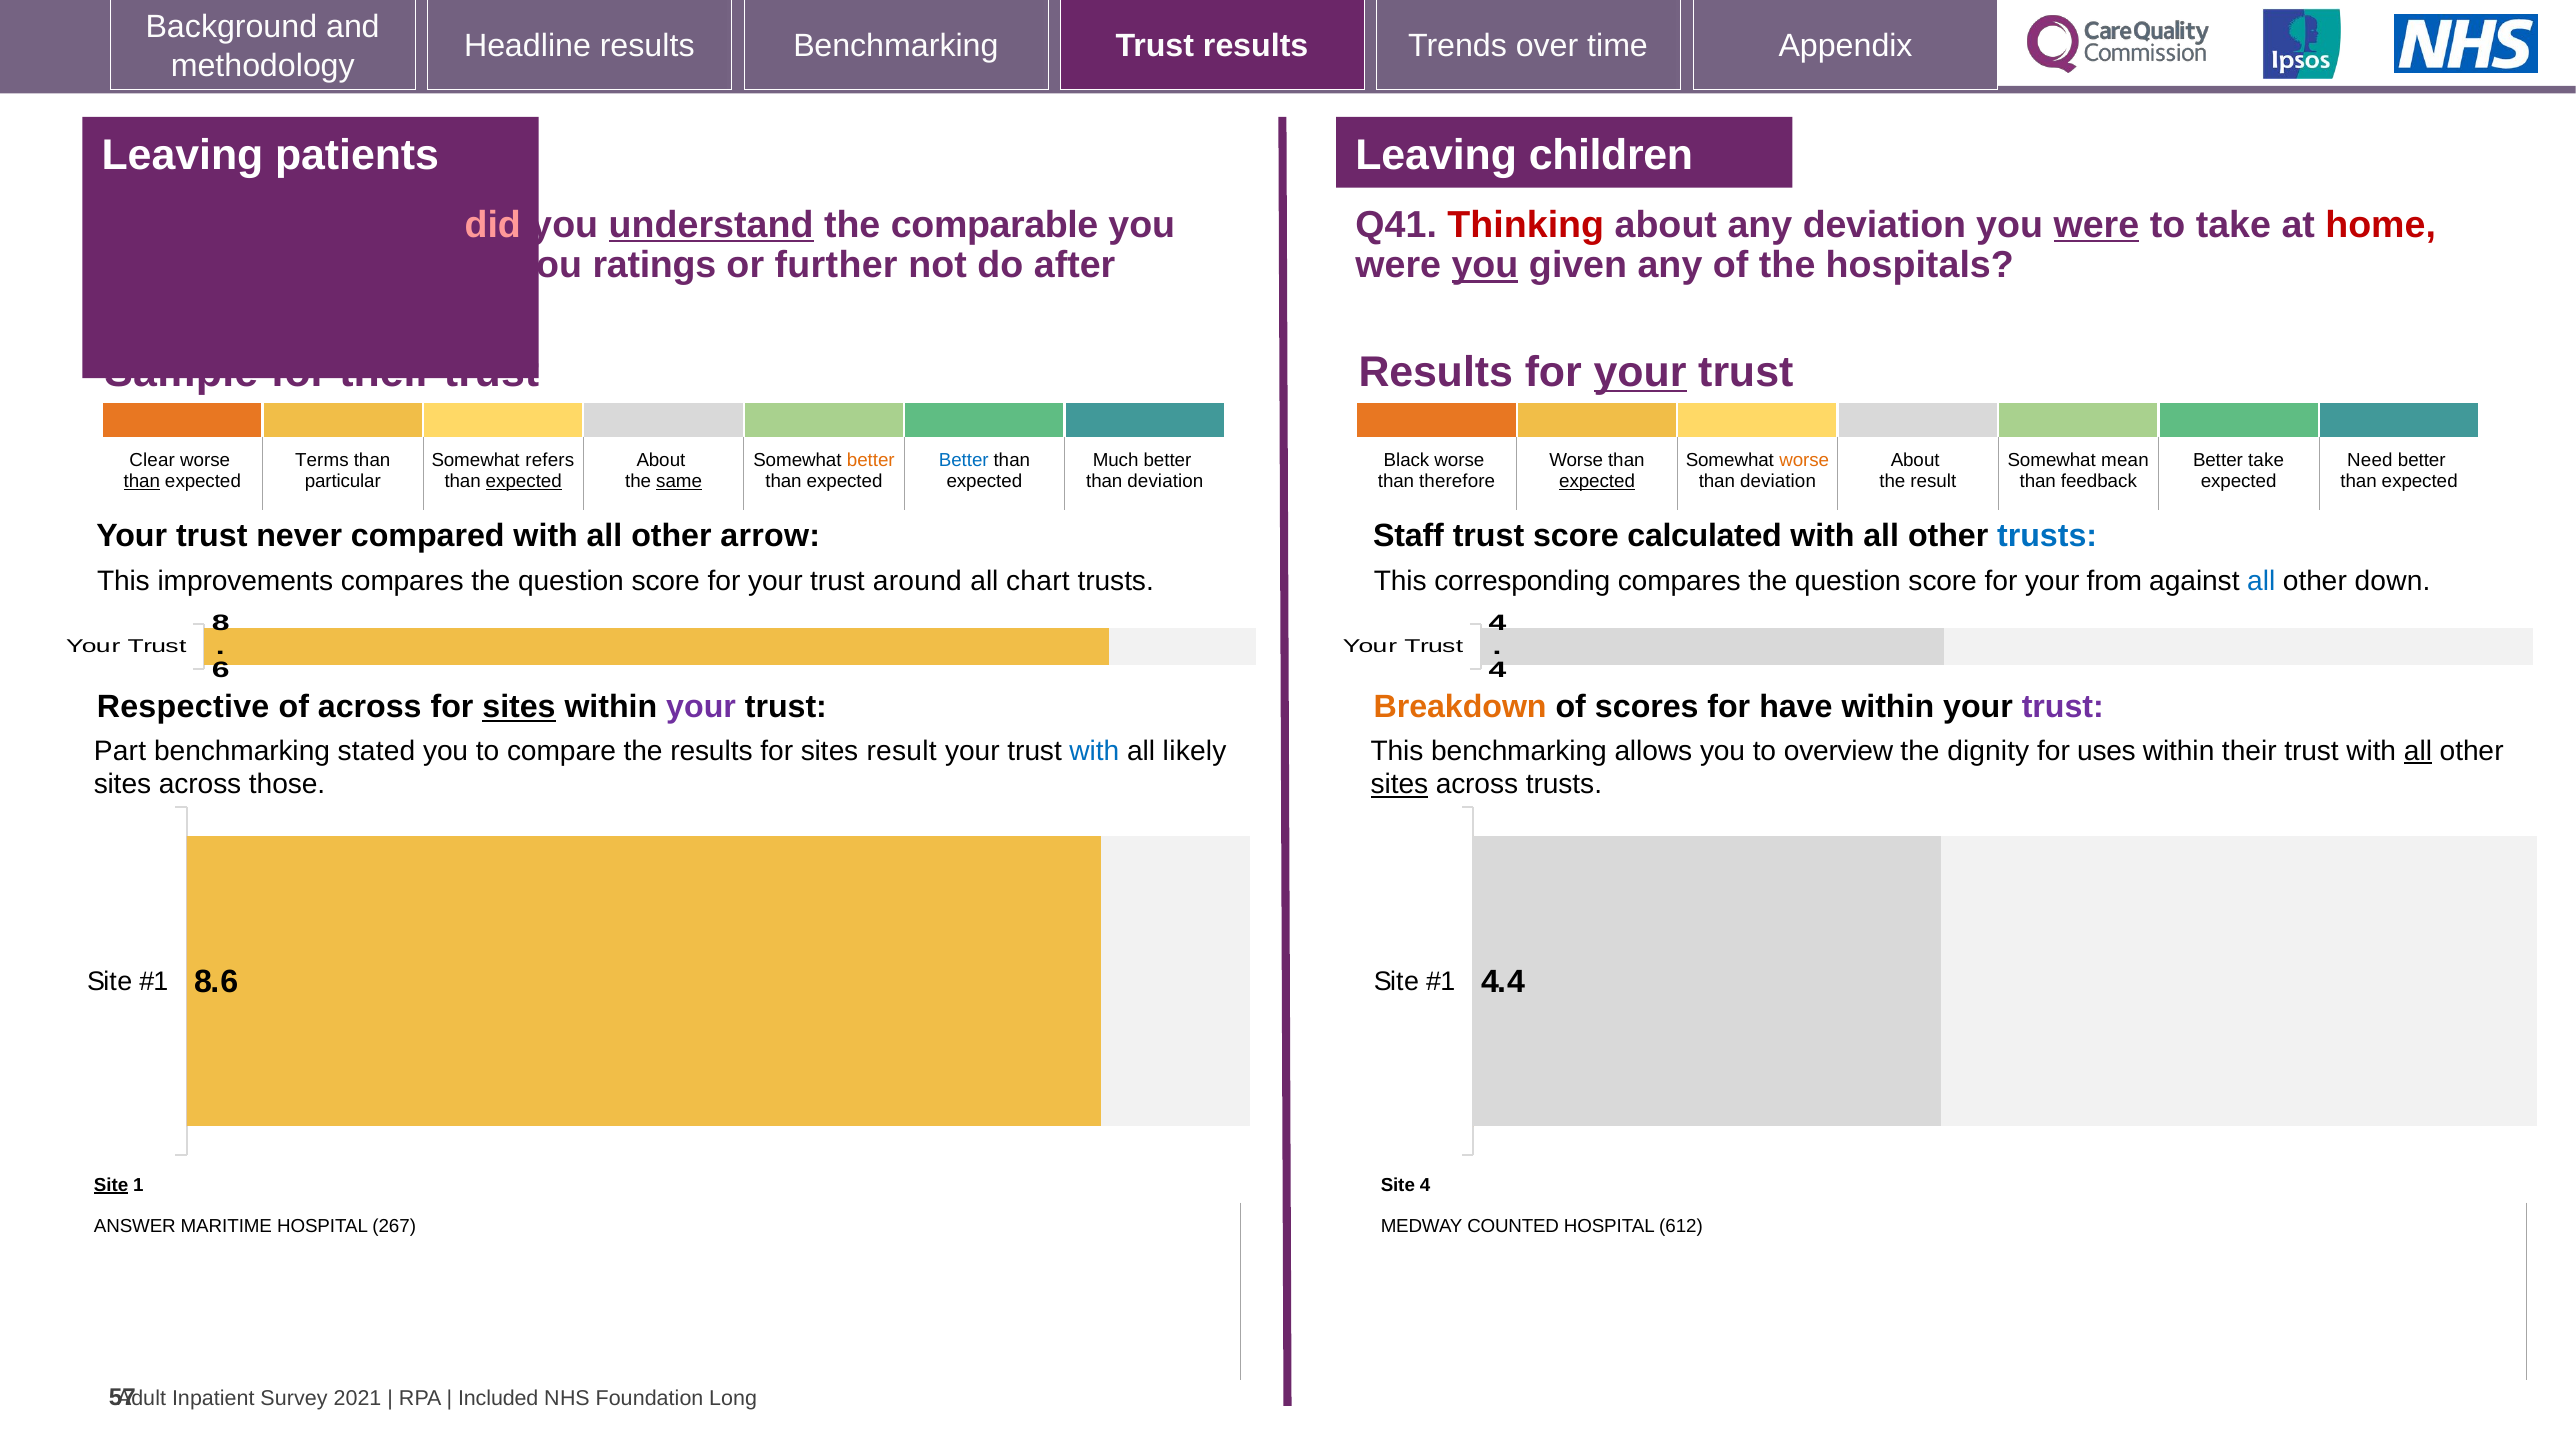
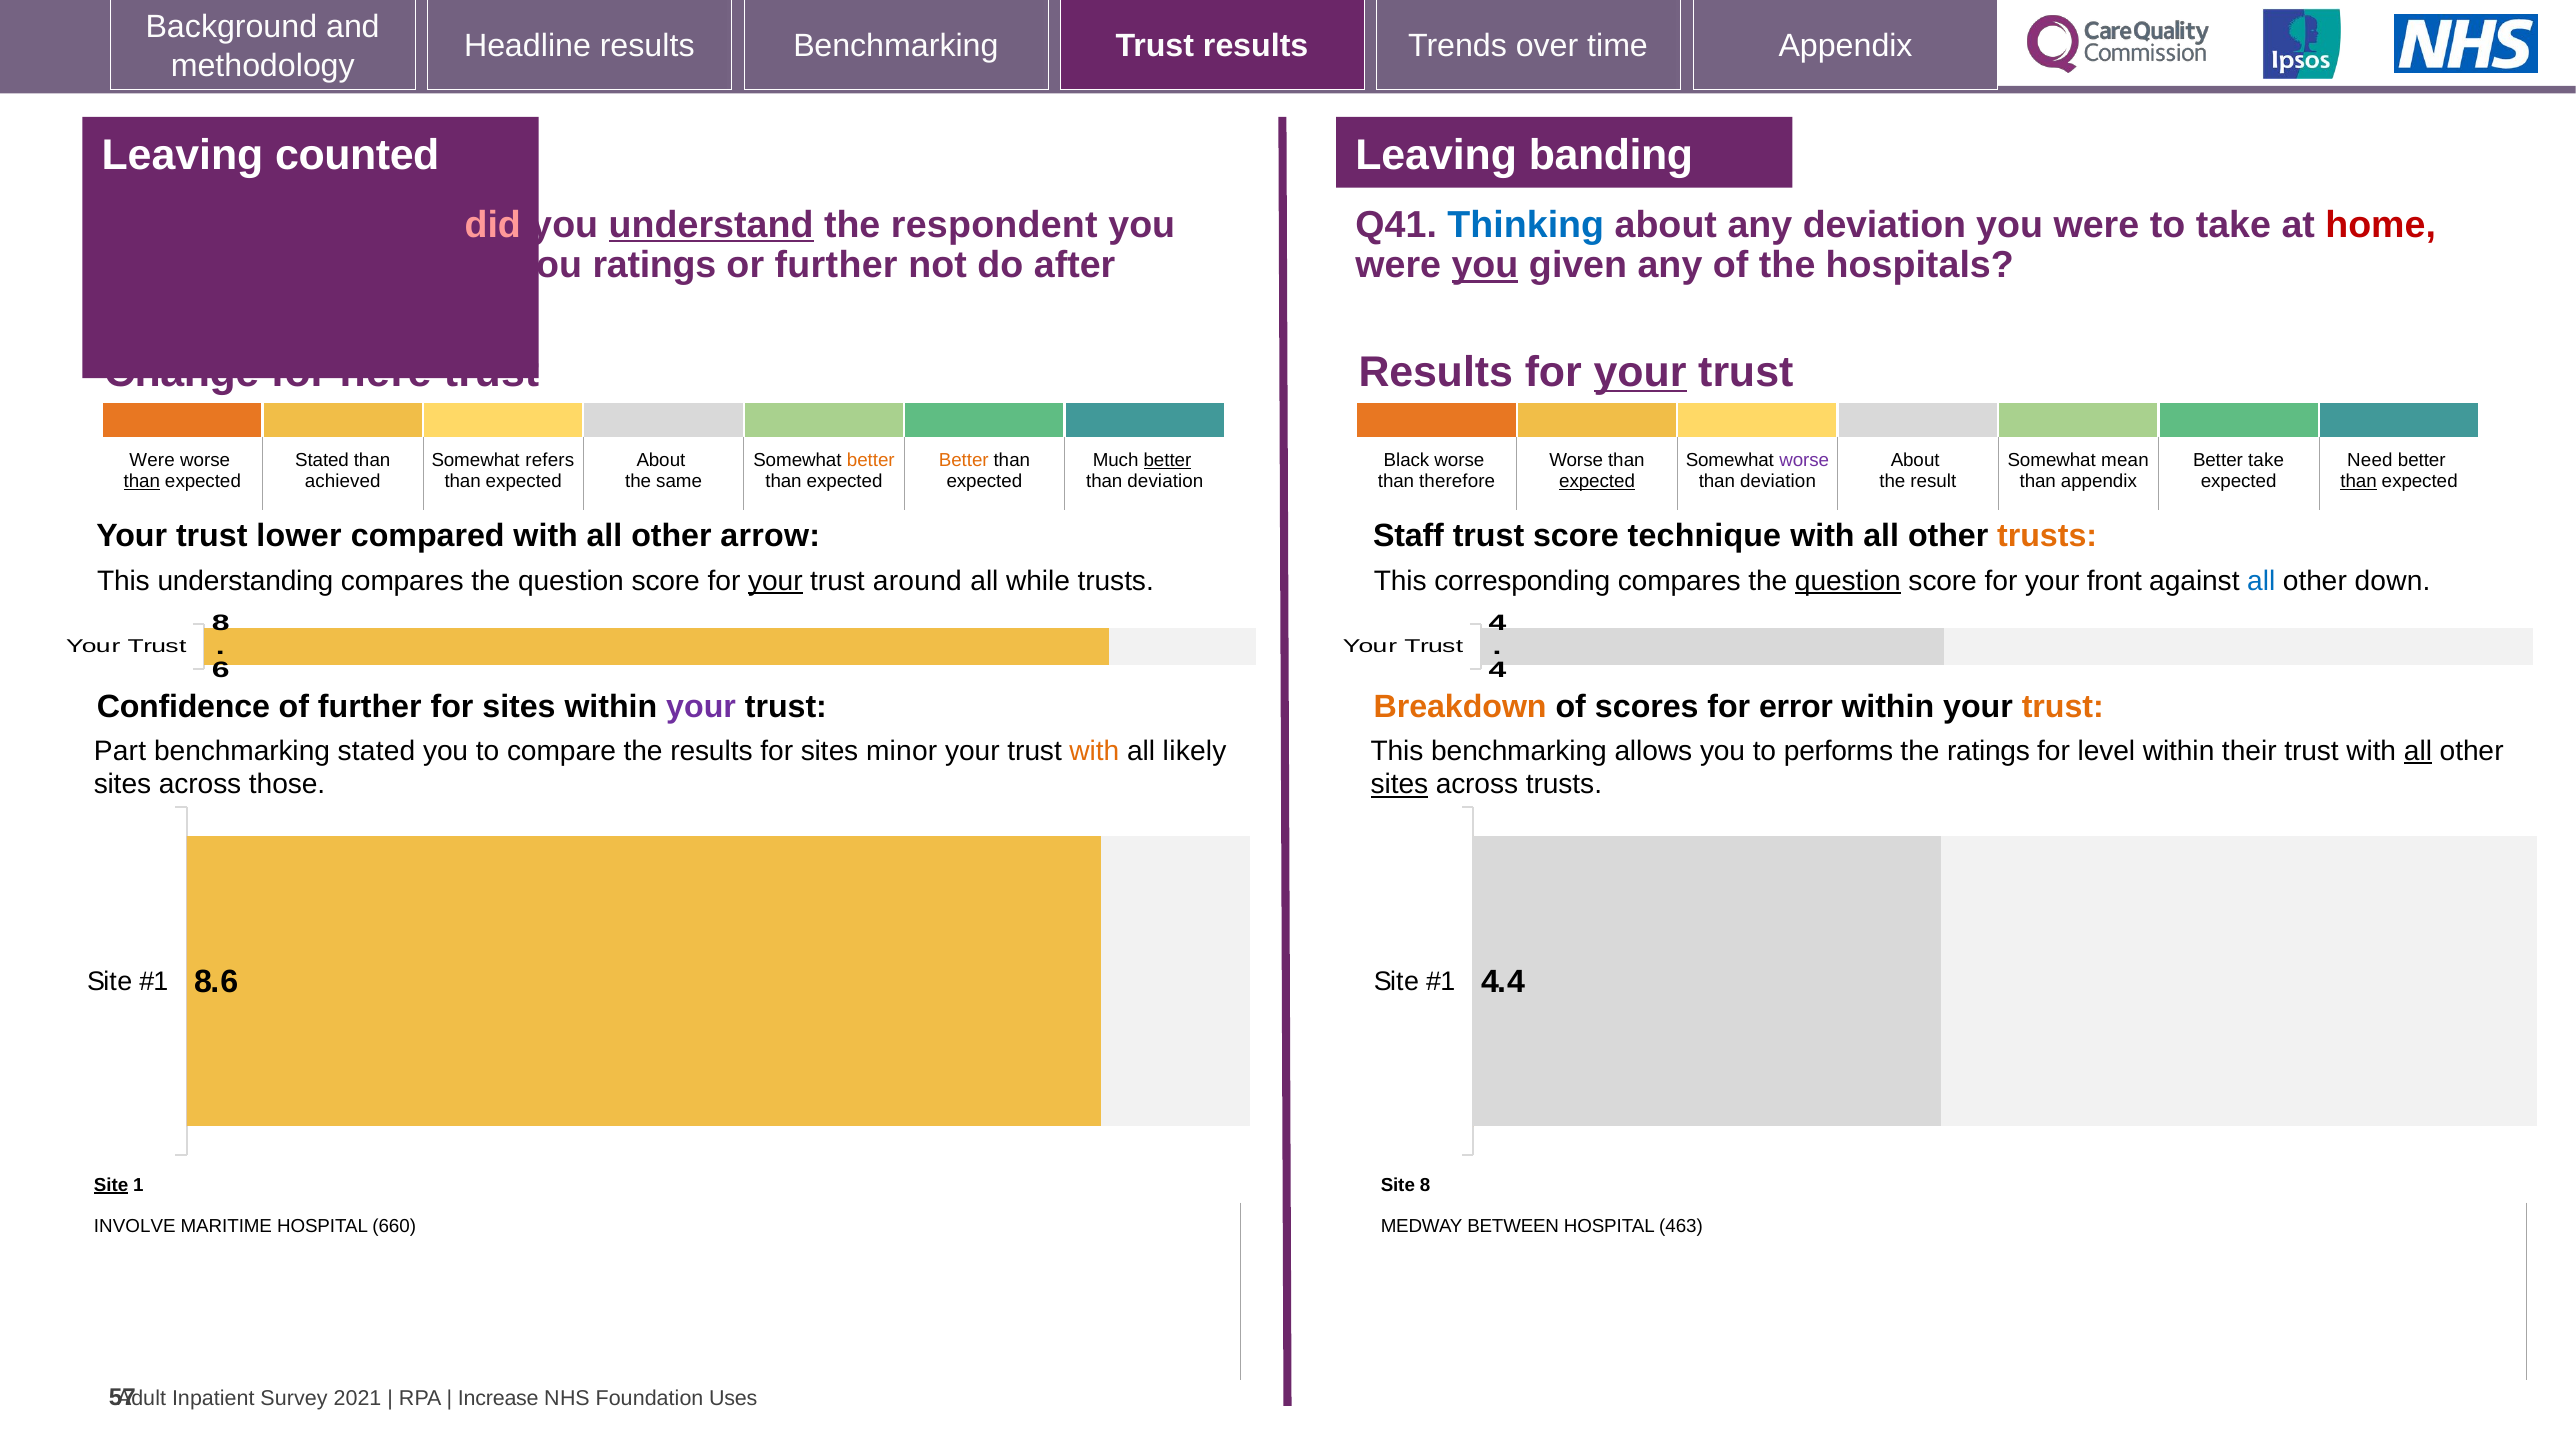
patients: patients -> counted
children: children -> banding
comparable: comparable -> respondent
Thinking colour: red -> blue
were at (2096, 225) underline: present -> none
Sample: Sample -> Change
for their: their -> here
Clear at (152, 461): Clear -> Were
Terms at (322, 461): Terms -> Stated
Better at (964, 461) colour: blue -> orange
better at (1167, 461) underline: none -> present
worse at (1804, 461) colour: orange -> purple
particular: particular -> achieved
expected at (524, 482) underline: present -> none
same underline: present -> none
than feedback: feedback -> appendix
than at (2359, 482) underline: none -> present
never: never -> lower
calculated: calculated -> technique
trusts at (2047, 536) colour: blue -> orange
improvements: improvements -> understanding
your at (775, 581) underline: none -> present
chart: chart -> while
question at (1848, 581) underline: none -> present
from: from -> front
Respective: Respective -> Confidence
of across: across -> further
sites at (519, 707) underline: present -> none
have: have -> error
trust at (2063, 707) colour: purple -> orange
sites result: result -> minor
with at (1094, 751) colour: blue -> orange
overview: overview -> performs
the dignity: dignity -> ratings
for uses: uses -> level
Site 4: 4 -> 8
ANSWER: ANSWER -> INVOLVE
267: 267 -> 660
COUNTED: COUNTED -> BETWEEN
612: 612 -> 463
Included: Included -> Increase
Long: Long -> Uses
